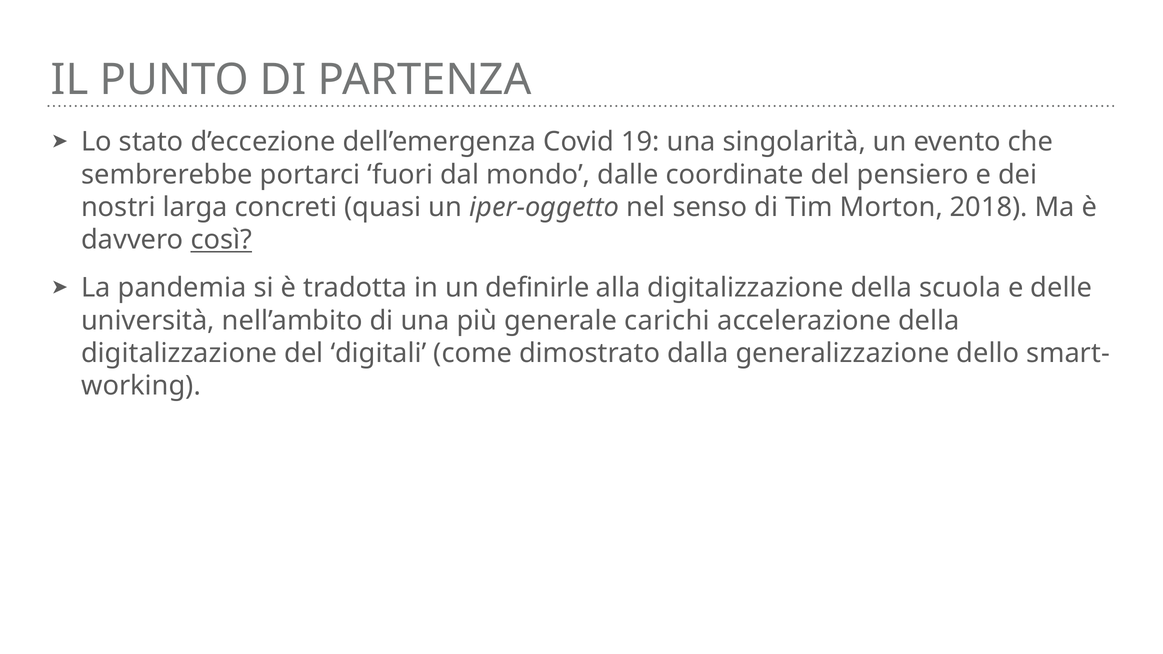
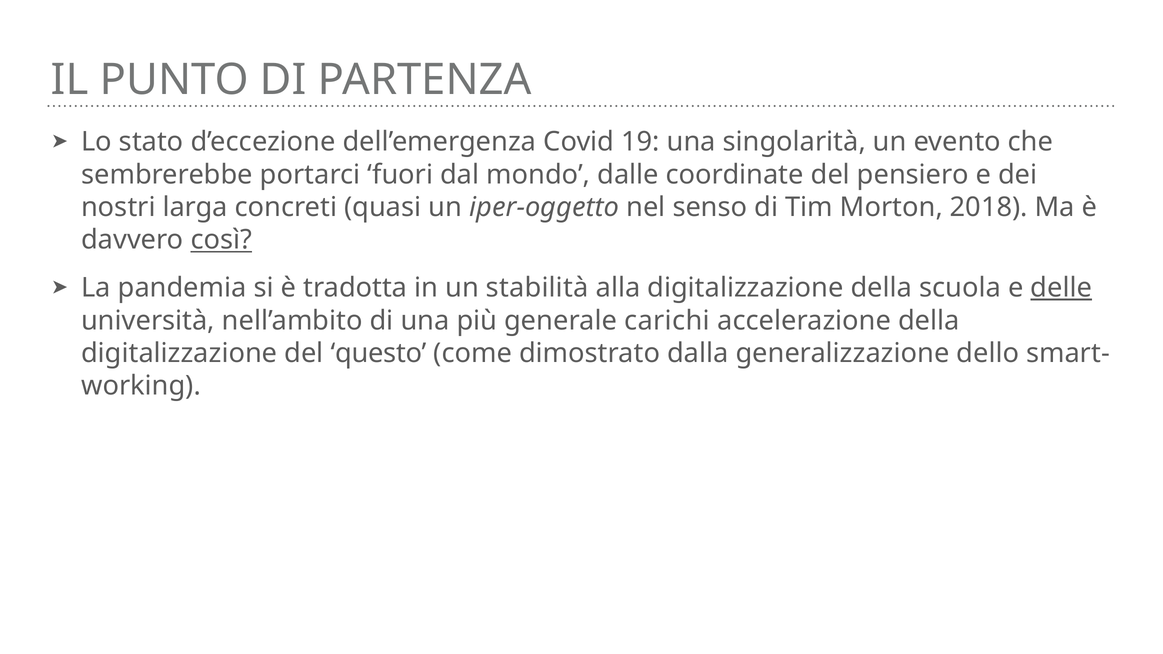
definirle: definirle -> stabilità
delle underline: none -> present
digitali: digitali -> questo
